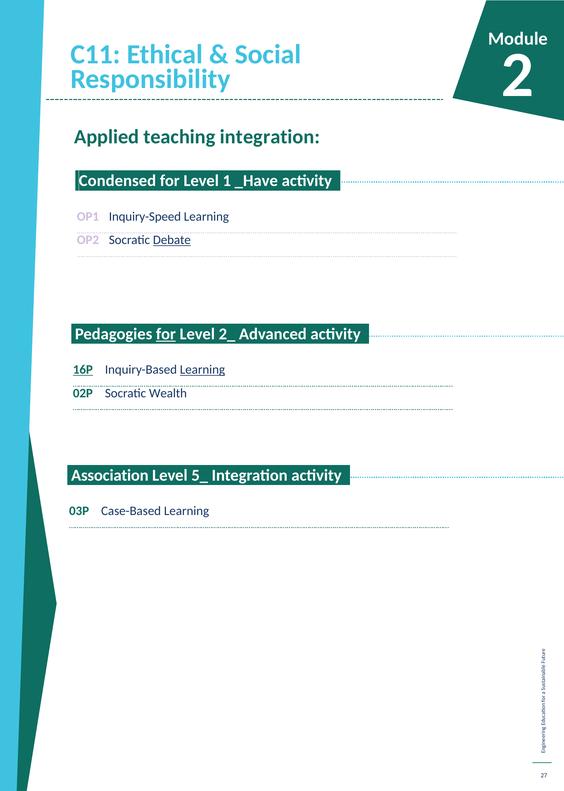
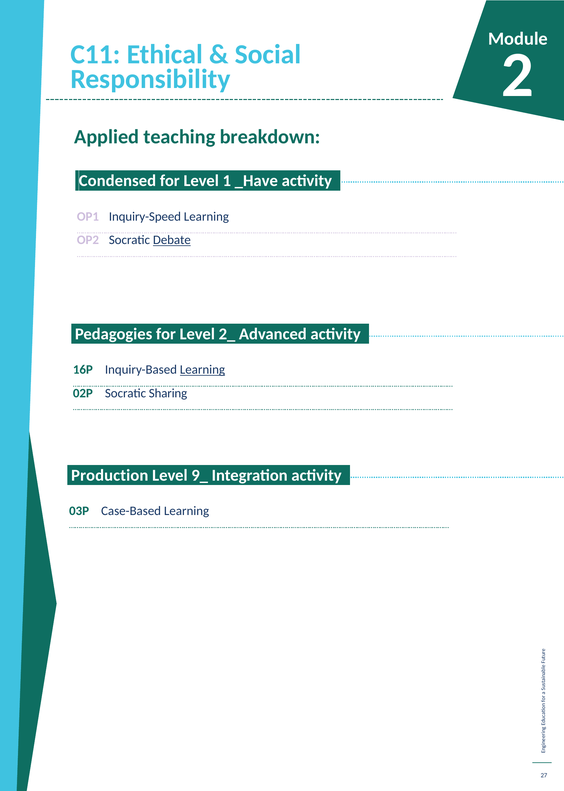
teaching integration: integration -> breakdown
for at (166, 334) underline: present -> none
16P underline: present -> none
Wealth: Wealth -> Sharing
Association: Association -> Production
5_: 5_ -> 9_
